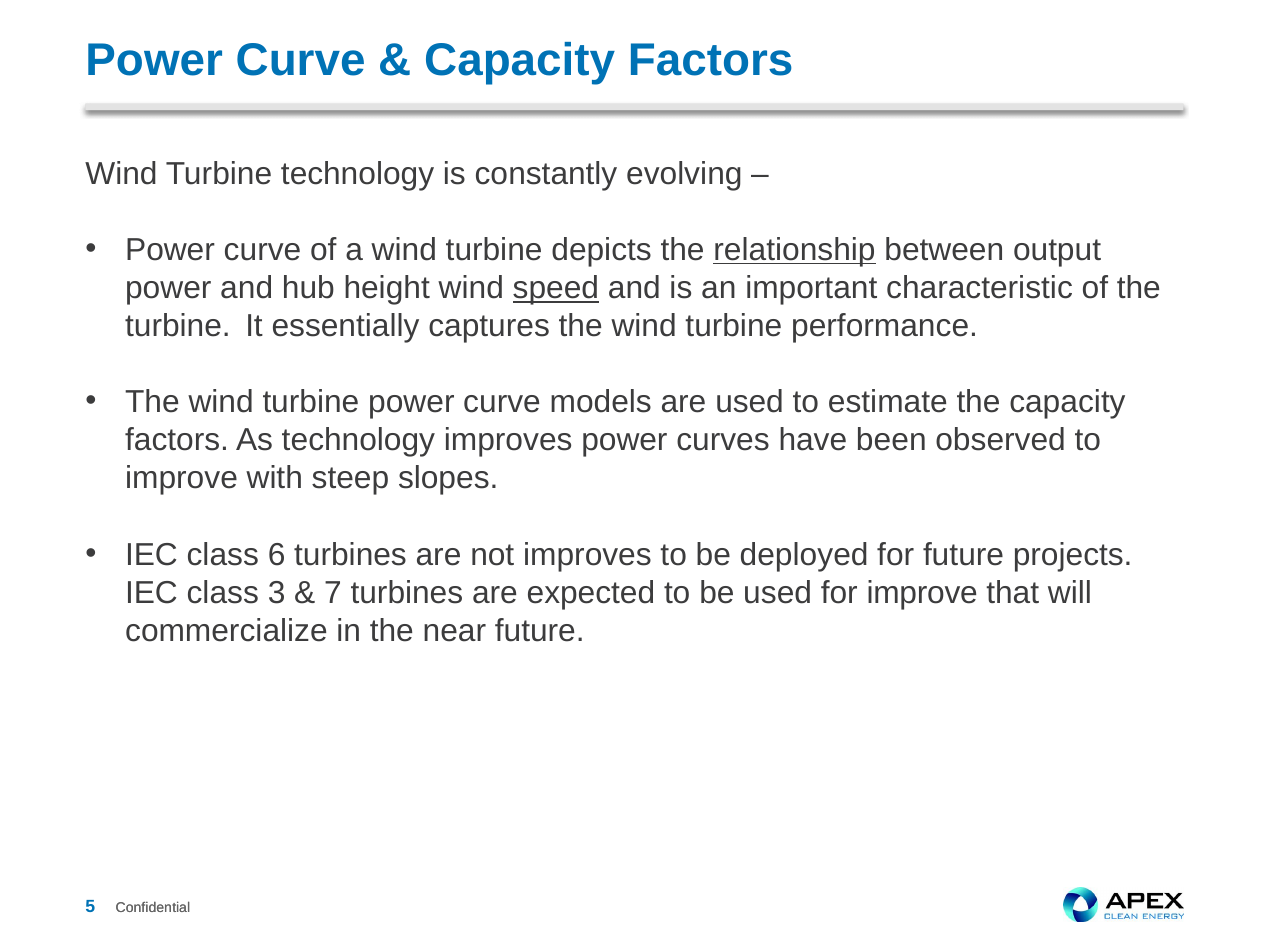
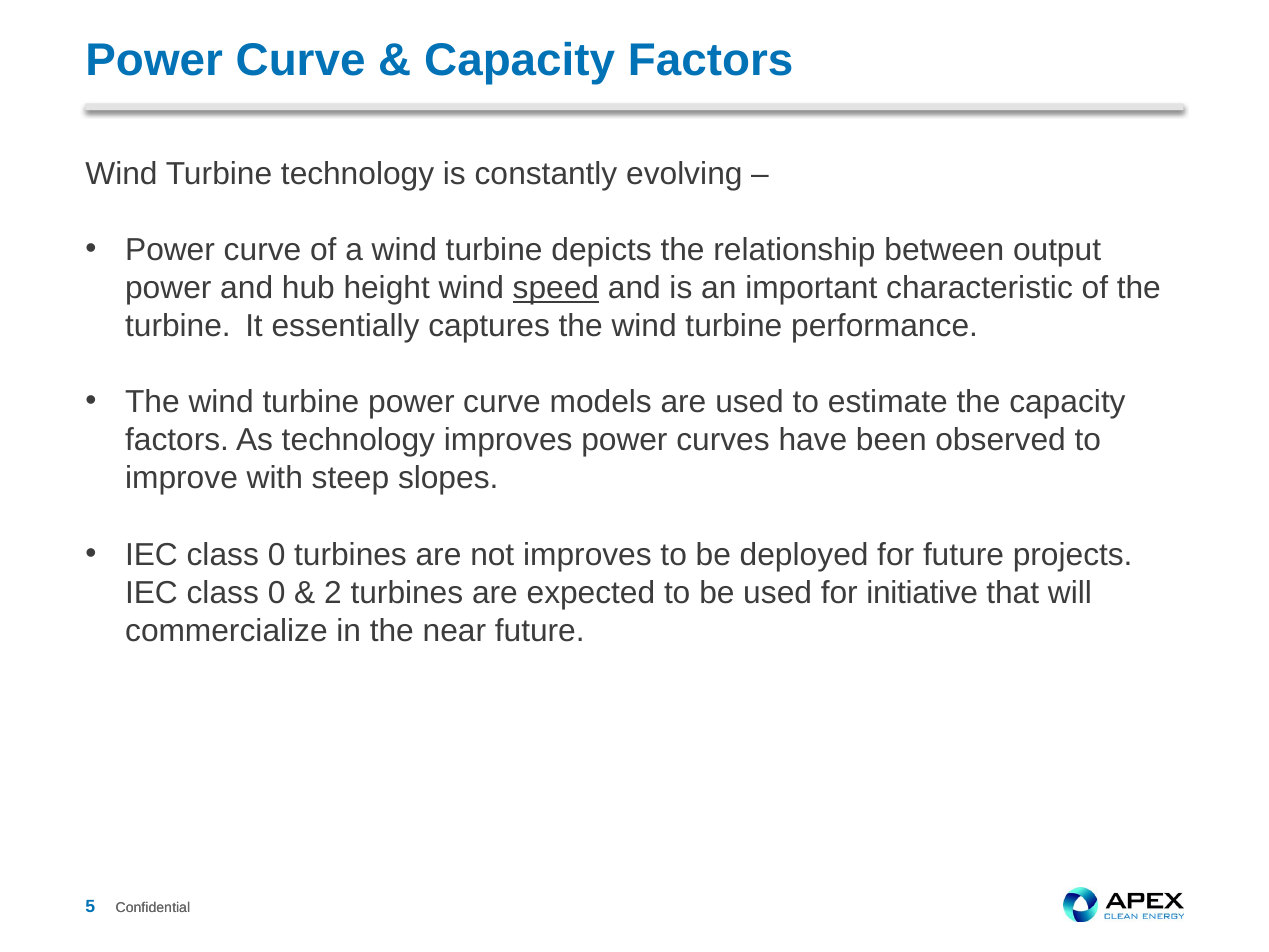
relationship underline: present -> none
6 at (277, 554): 6 -> 0
3 at (277, 592): 3 -> 0
7: 7 -> 2
for improve: improve -> initiative
